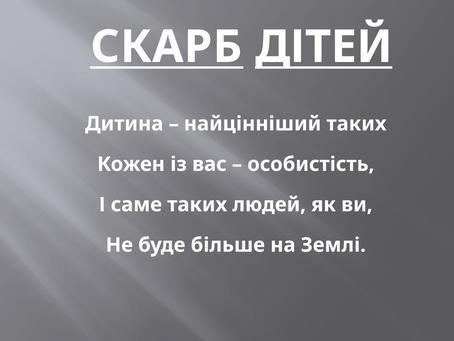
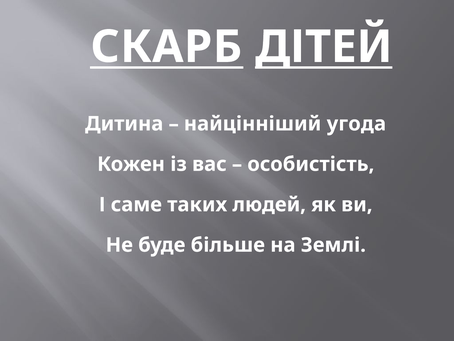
найцінніший таких: таких -> угода
